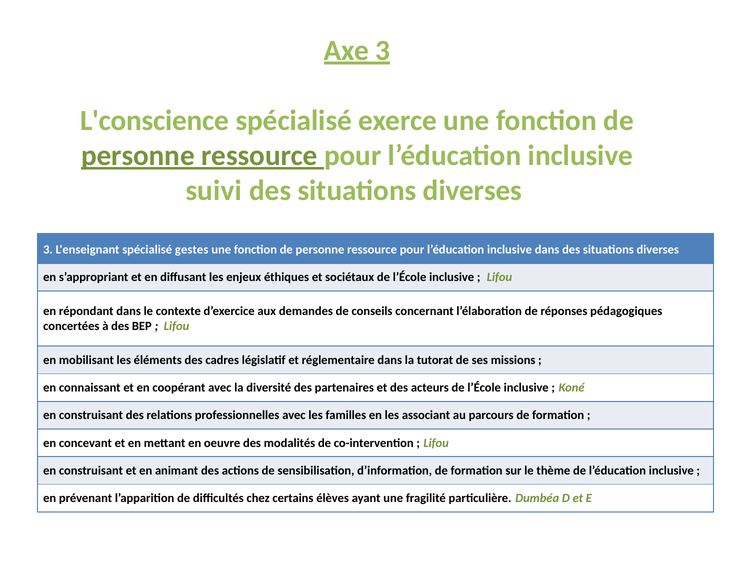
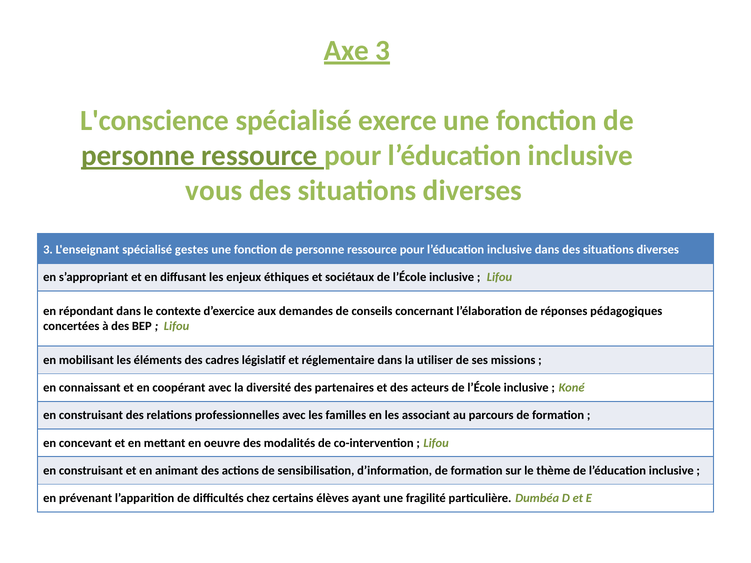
suivi: suivi -> vous
tutorat: tutorat -> utiliser
